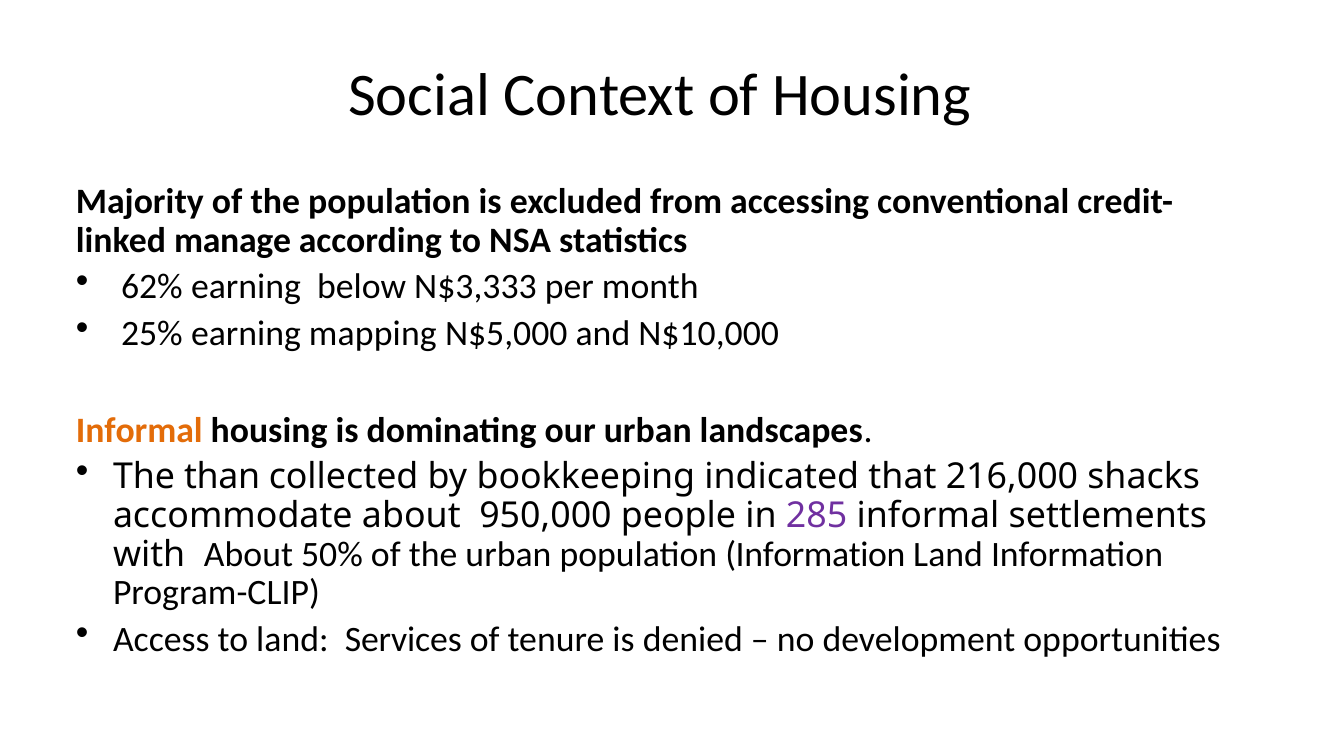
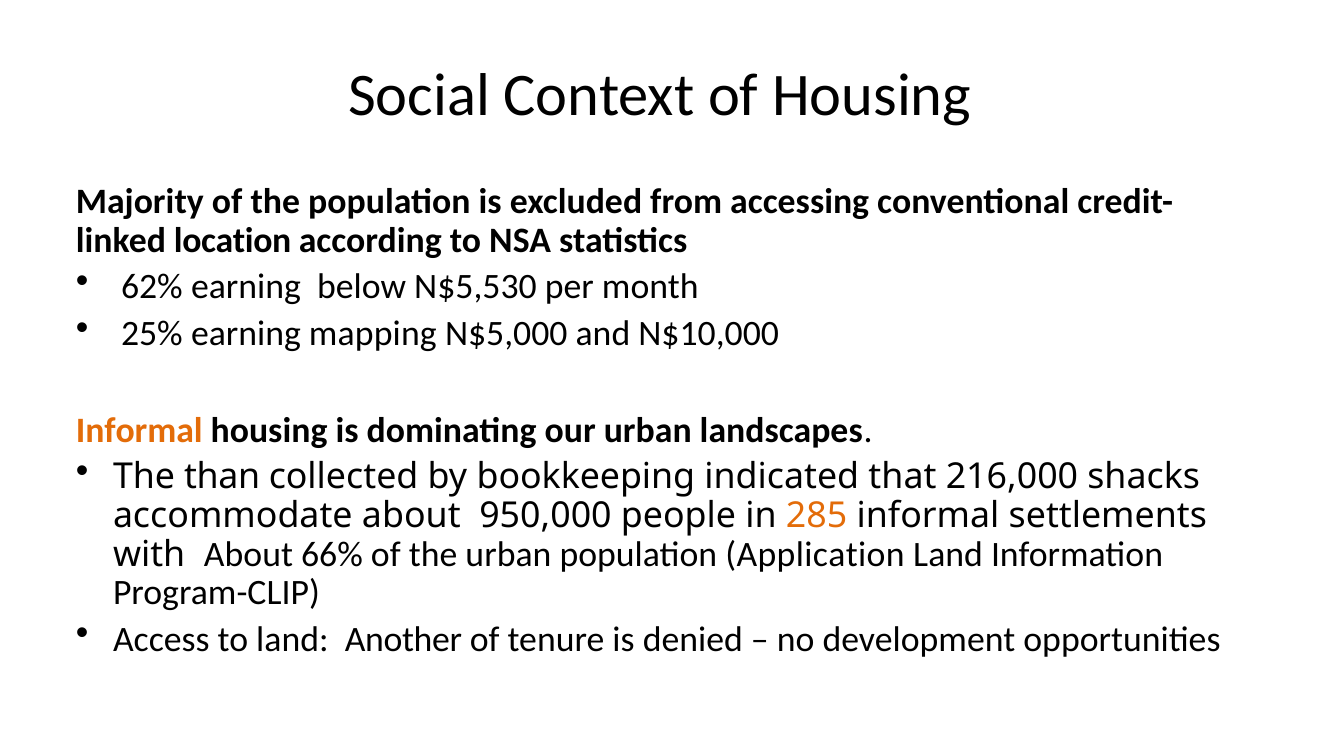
manage: manage -> location
N$3,333: N$3,333 -> N$5,530
285 colour: purple -> orange
50%: 50% -> 66%
population Information: Information -> Application
Services: Services -> Another
